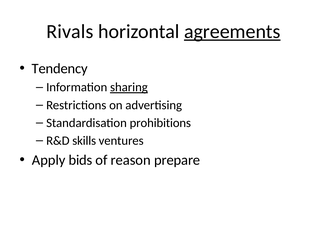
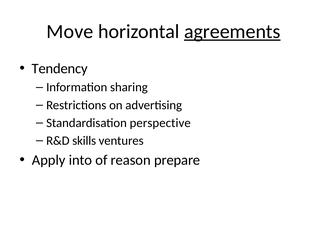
Rivals: Rivals -> Move
sharing underline: present -> none
prohibitions: prohibitions -> perspective
bids: bids -> into
